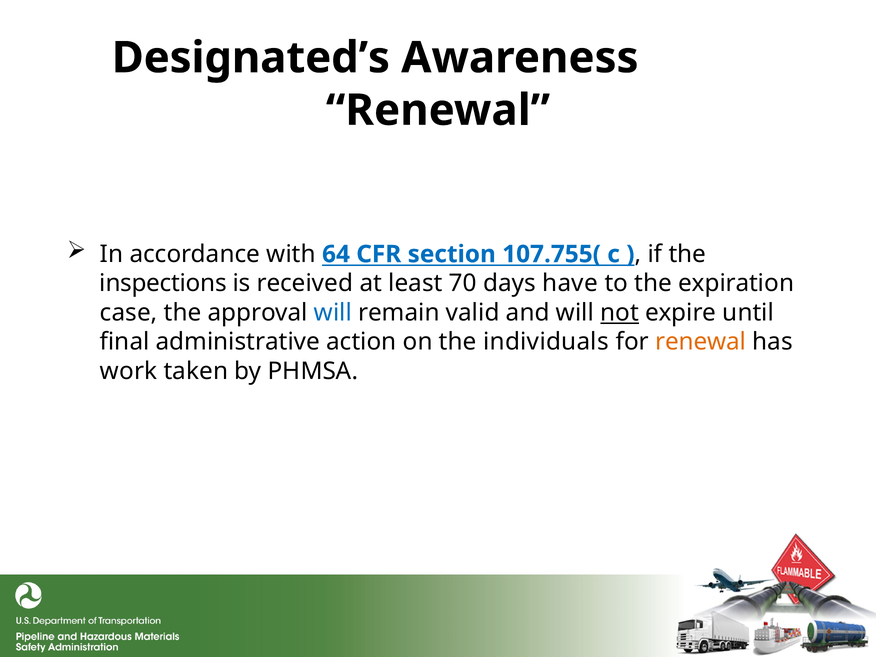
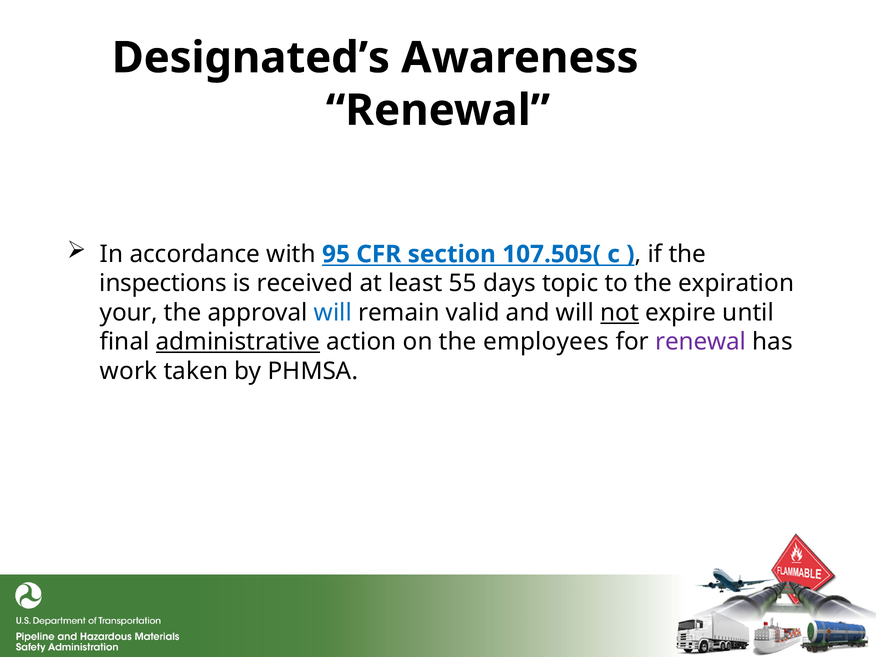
64: 64 -> 95
107.755(: 107.755( -> 107.505(
70: 70 -> 55
have: have -> topic
case: case -> your
administrative underline: none -> present
individuals: individuals -> employees
renewal at (701, 342) colour: orange -> purple
